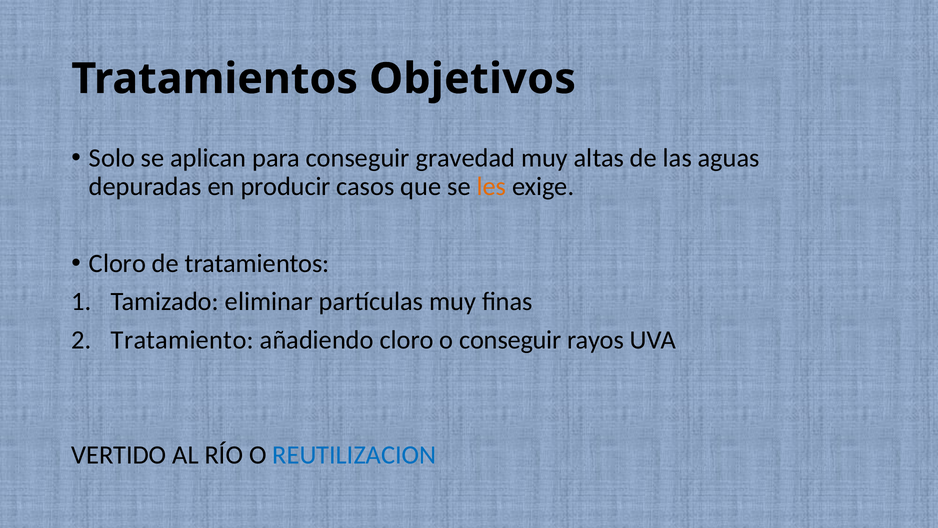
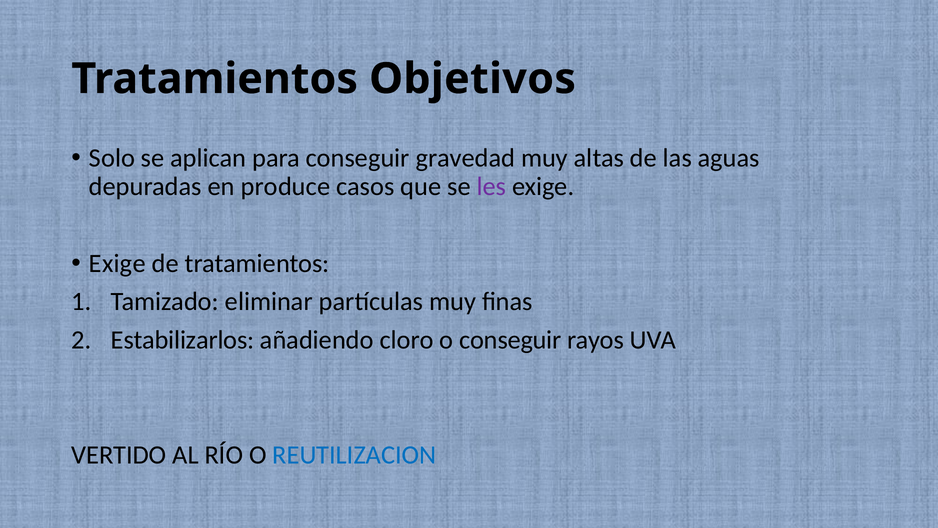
producir: producir -> produce
les colour: orange -> purple
Cloro at (117, 263): Cloro -> Exige
Tratamiento: Tratamiento -> Estabilizarlos
